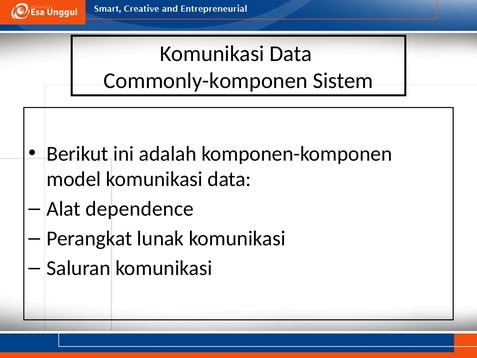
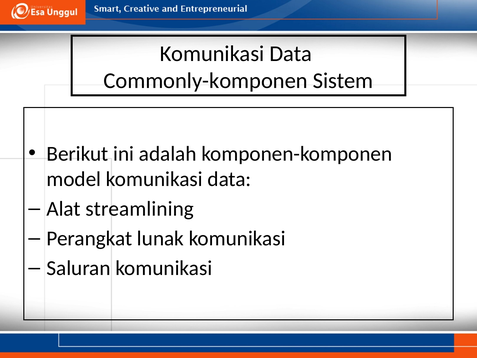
dependence: dependence -> streamlining
